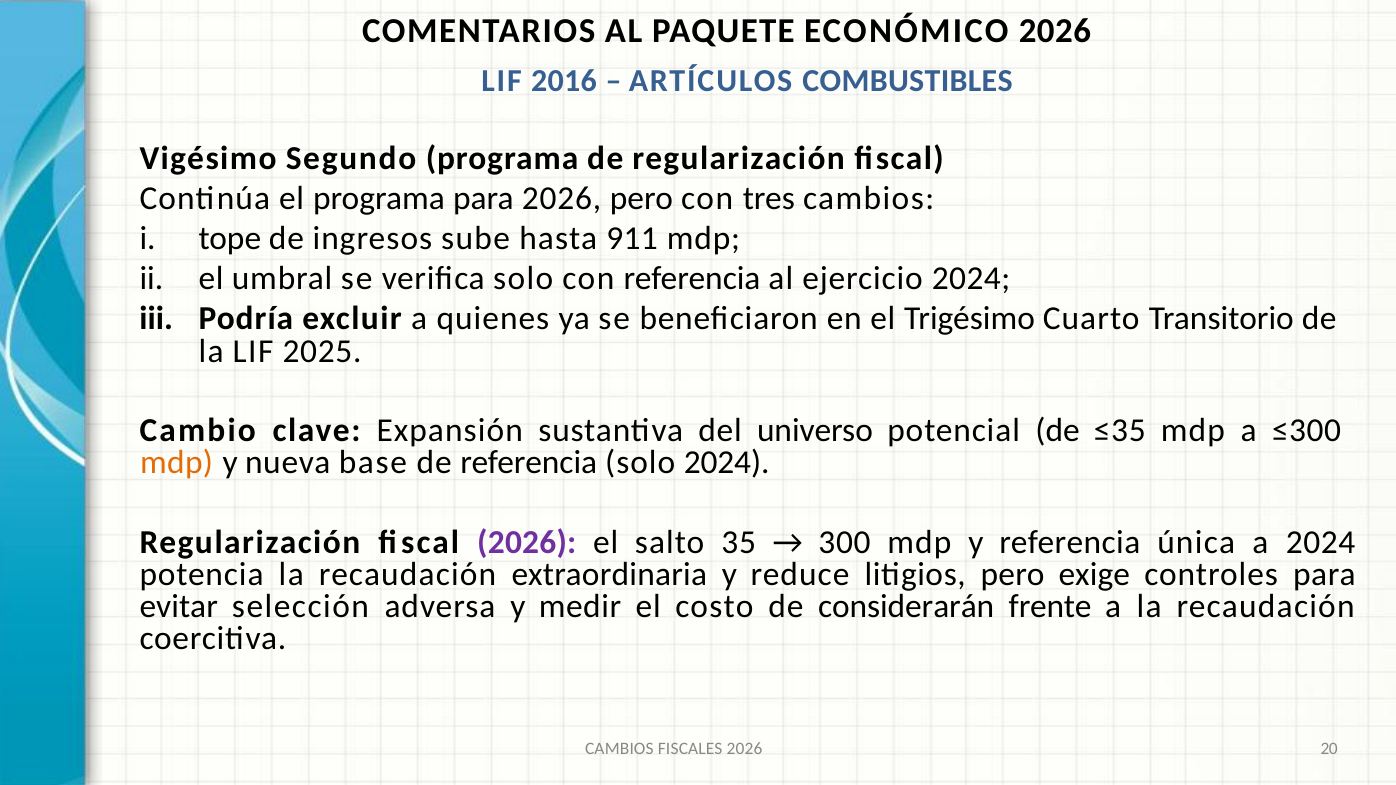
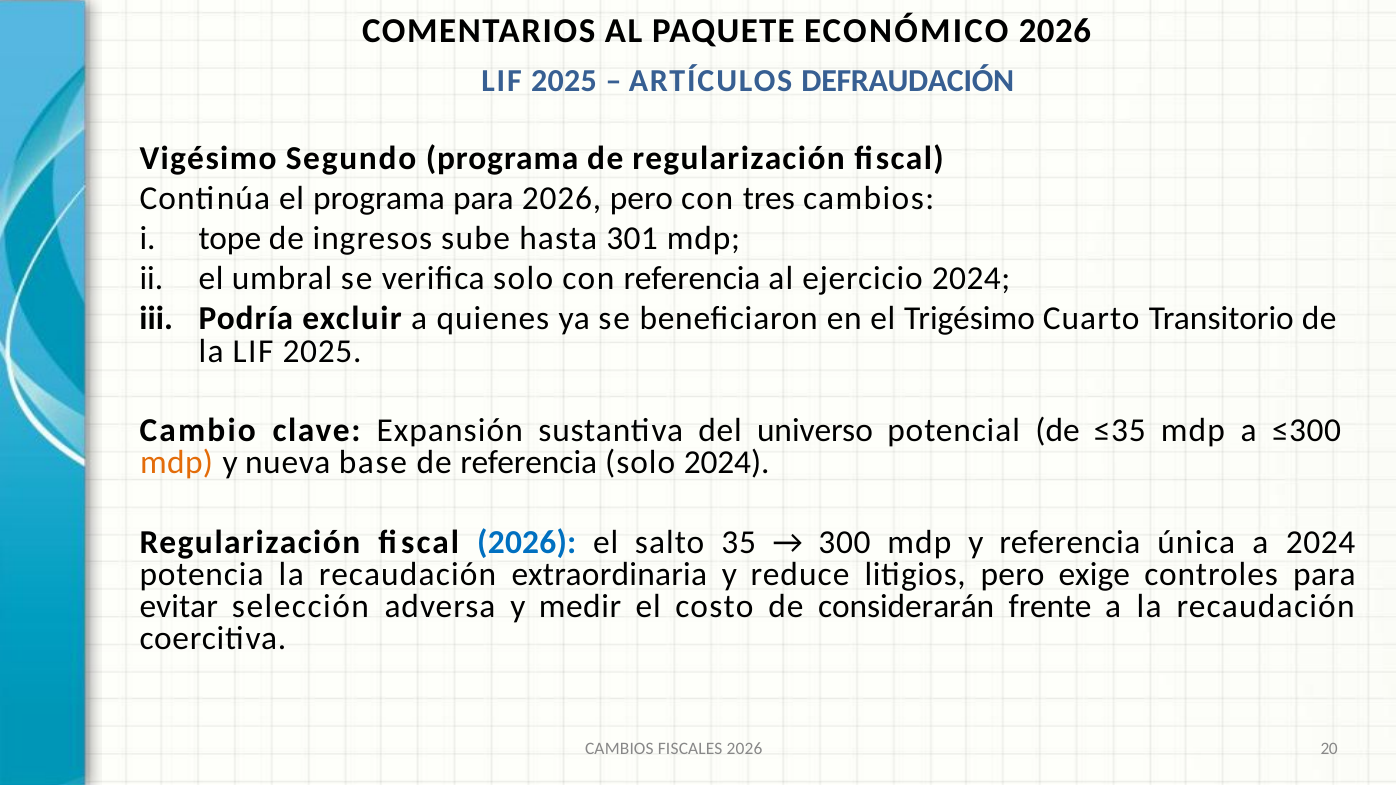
2016 at (564, 81): 2016 -> 2025
COMBUSTIBLES: COMBUSTIBLES -> DEFRAUDACIÓN
911: 911 -> 301
2026 at (527, 542) colour: purple -> blue
